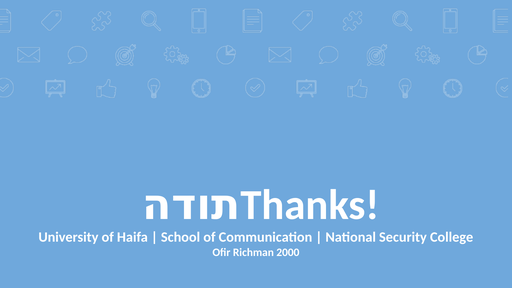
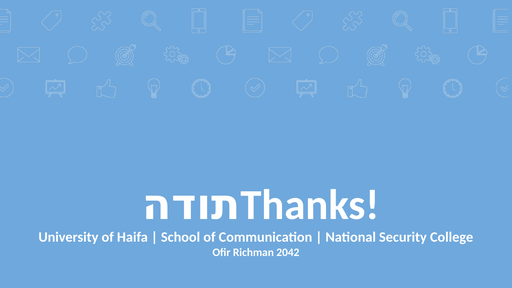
2000: 2000 -> 2042
